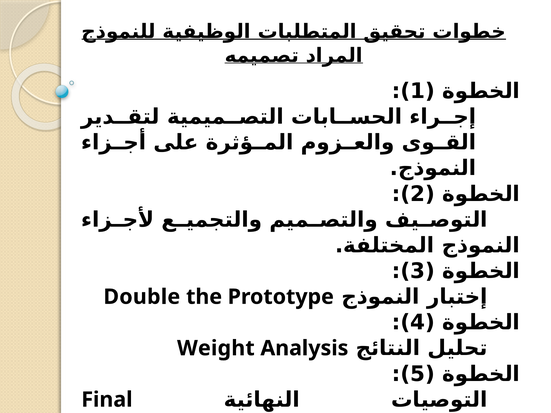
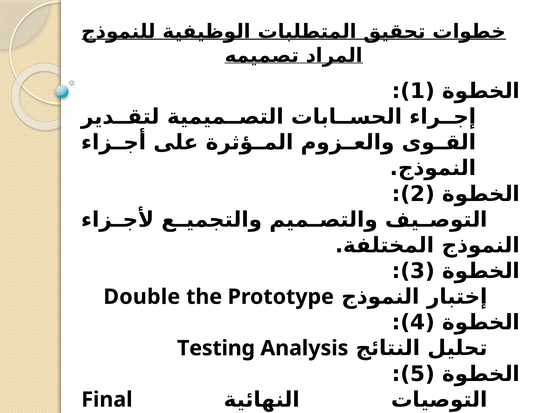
Weight: Weight -> Testing
